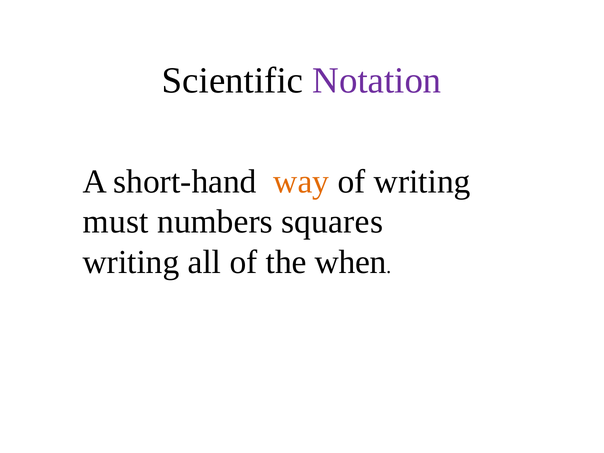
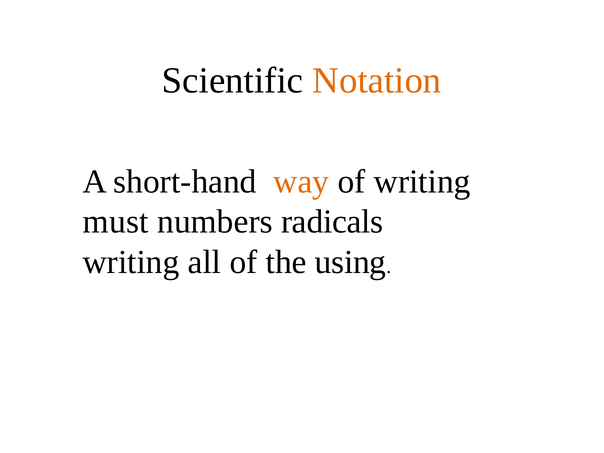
Notation colour: purple -> orange
squares: squares -> radicals
when: when -> using
